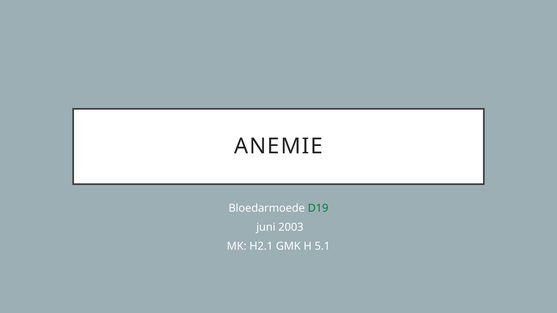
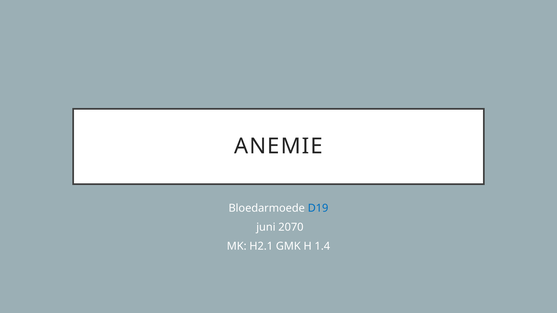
D19 colour: green -> blue
2003: 2003 -> 2070
5.1: 5.1 -> 1.4
